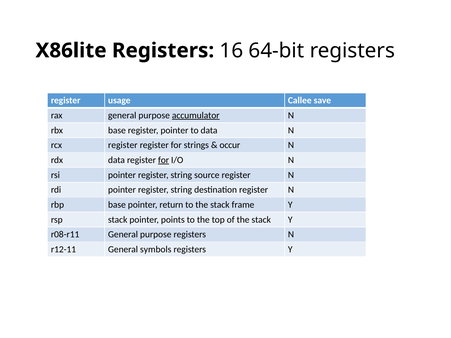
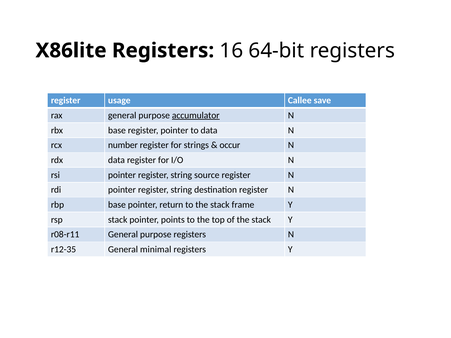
rcx register: register -> number
for at (164, 160) underline: present -> none
r12-11: r12-11 -> r12-35
symbols: symbols -> minimal
